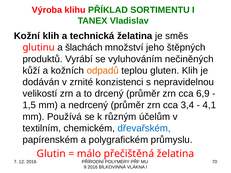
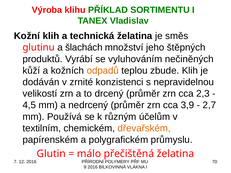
gluten: gluten -> zbude
6,9: 6,9 -> 2,3
1,5: 1,5 -> 4,5
3,4: 3,4 -> 3,9
4,1: 4,1 -> 2,7
dřevařském colour: blue -> orange
